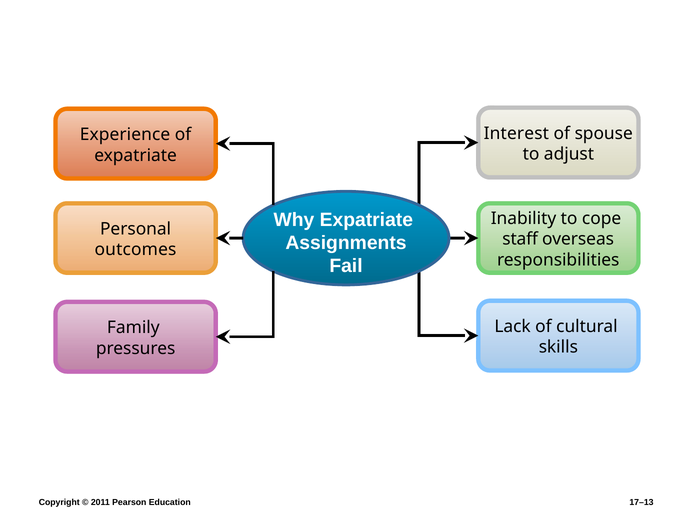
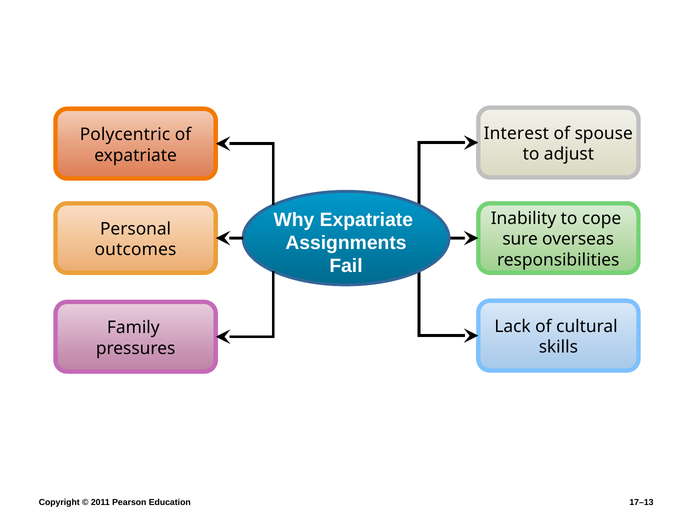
Experience: Experience -> Polycentric
staff: staff -> sure
